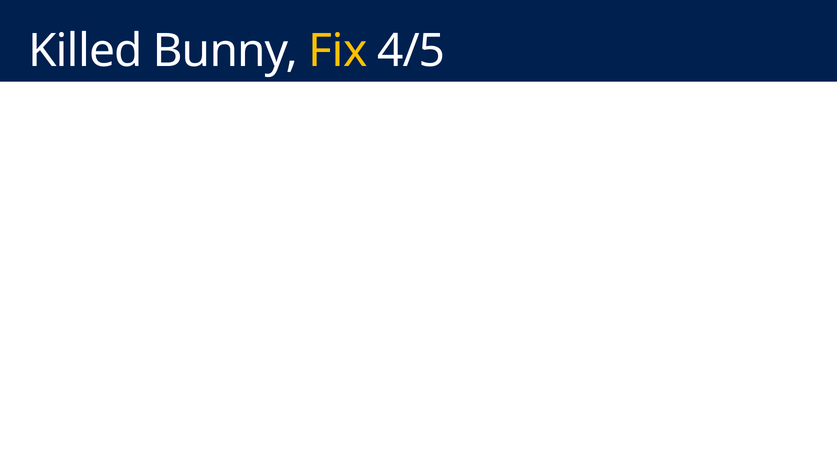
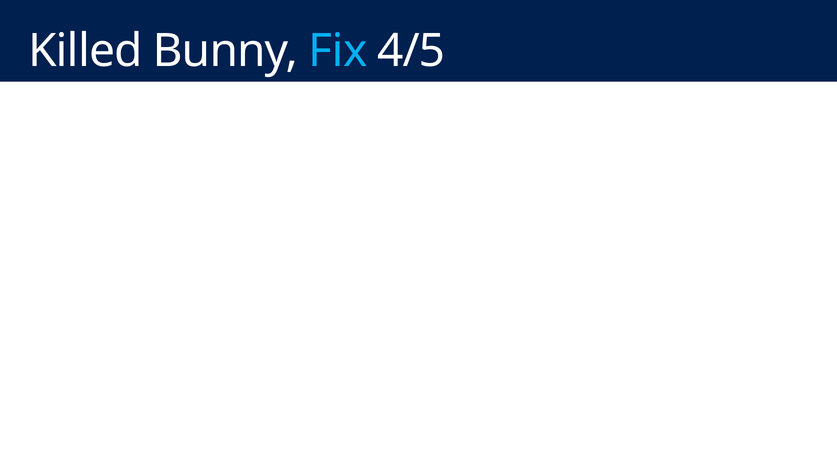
Fix colour: yellow -> light blue
